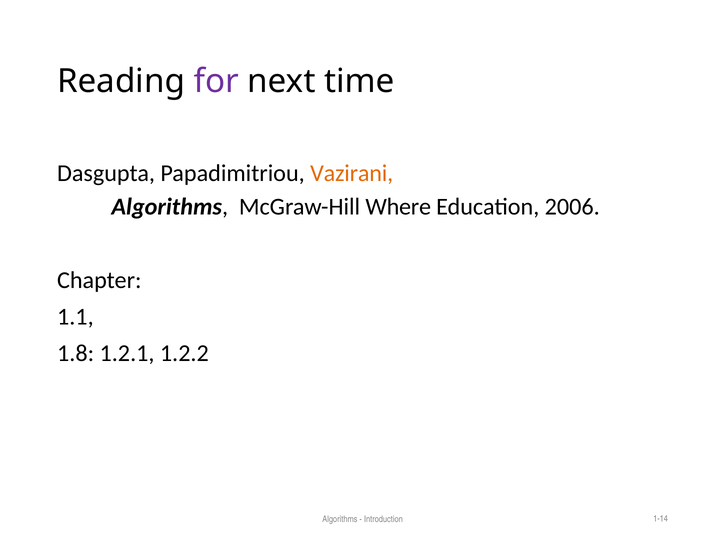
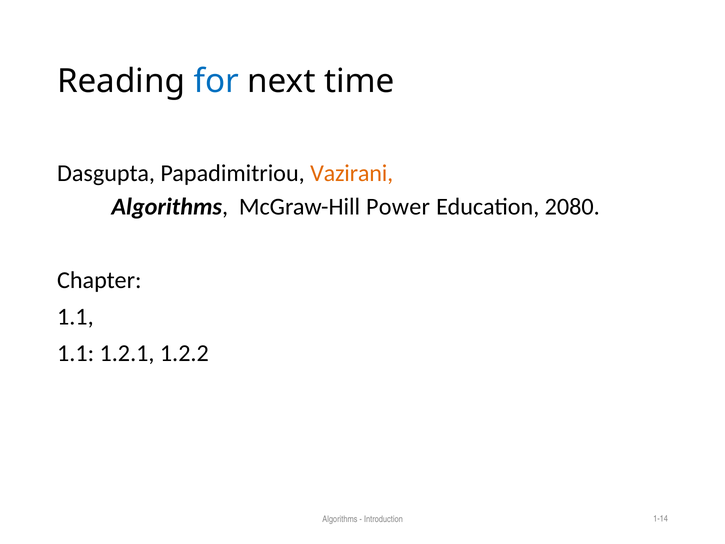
for colour: purple -> blue
Where: Where -> Power
2006: 2006 -> 2080
1.8 at (76, 353): 1.8 -> 1.1
